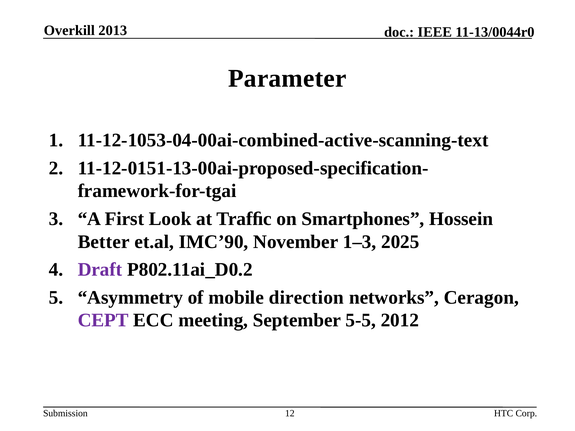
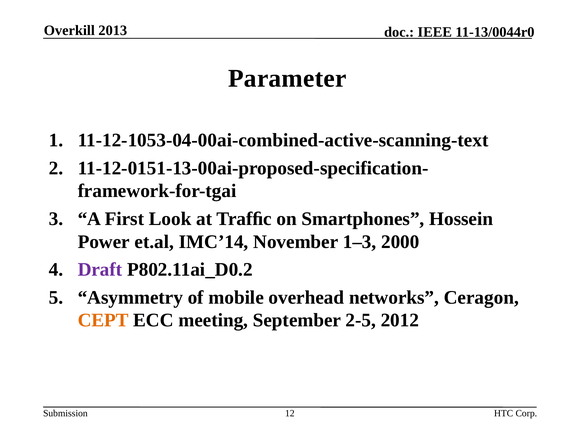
Better: Better -> Power
IMC’90: IMC’90 -> IMC’14
2025: 2025 -> 2000
direction: direction -> overhead
CEPT colour: purple -> orange
5-5: 5-5 -> 2-5
